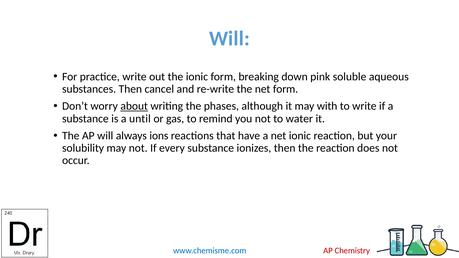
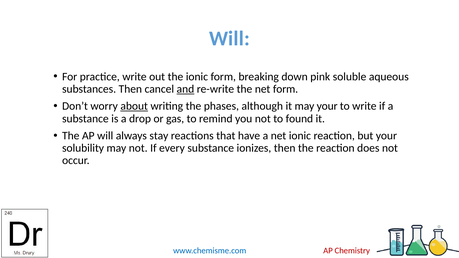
and underline: none -> present
may with: with -> your
until: until -> drop
water: water -> found
ions: ions -> stay
